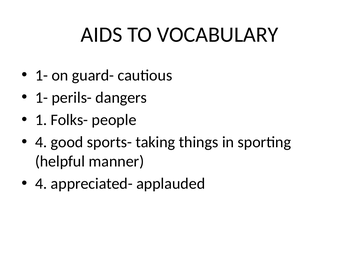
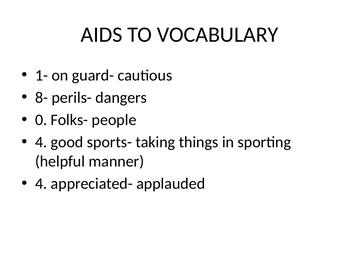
1- at (41, 98): 1- -> 8-
1: 1 -> 0
